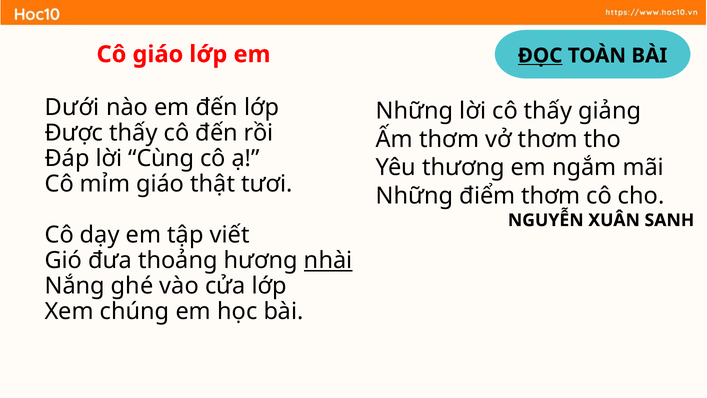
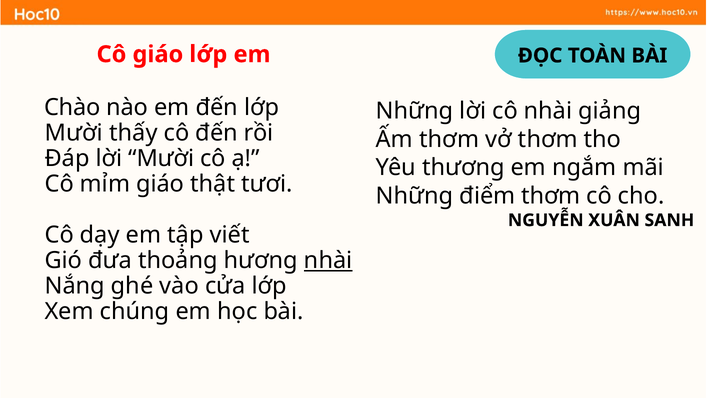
ĐỌC underline: present -> none
Dưới: Dưới -> Chào
cô thấy: thấy -> nhài
Được at (74, 133): Được -> Mười
lời Cùng: Cùng -> Mười
